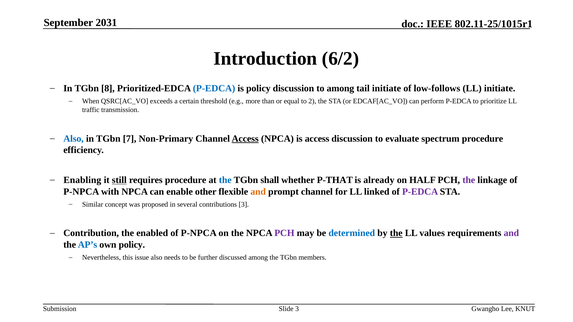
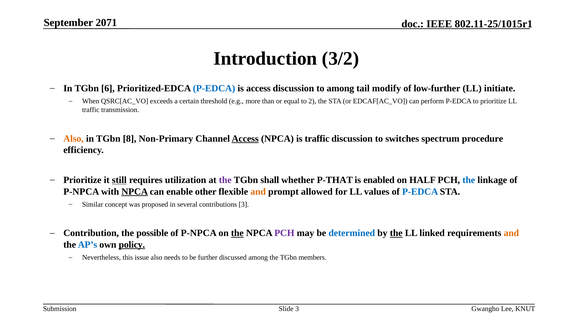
2031: 2031 -> 2071
6/2: 6/2 -> 3/2
8: 8 -> 6
is policy: policy -> access
tail initiate: initiate -> modify
low-follows: low-follows -> low-further
Also at (74, 139) colour: blue -> orange
7: 7 -> 8
is access: access -> traffic
evaluate: evaluate -> switches
Enabling at (82, 180): Enabling -> Prioritize
requires procedure: procedure -> utilization
the at (225, 180) colour: blue -> purple
already: already -> enabled
the at (469, 180) colour: purple -> blue
NPCA at (135, 192) underline: none -> present
prompt channel: channel -> allowed
linked: linked -> values
P-EDCA at (420, 192) colour: purple -> blue
enabled: enabled -> possible
the at (237, 233) underline: none -> present
values: values -> linked
and at (511, 233) colour: purple -> orange
policy at (132, 245) underline: none -> present
